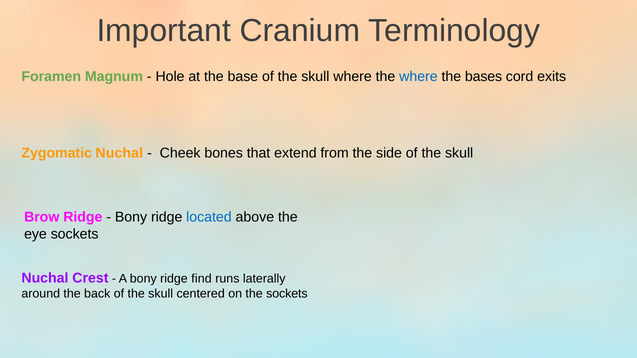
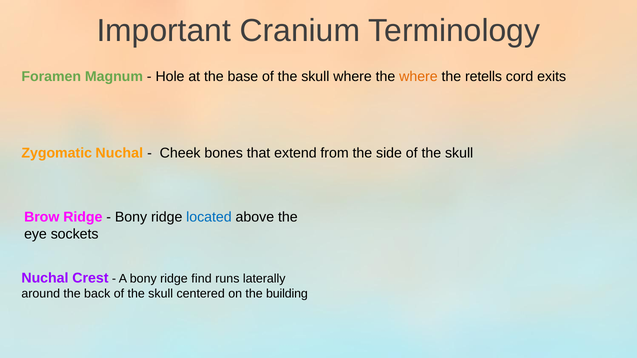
where at (418, 77) colour: blue -> orange
bases: bases -> retells
the sockets: sockets -> building
